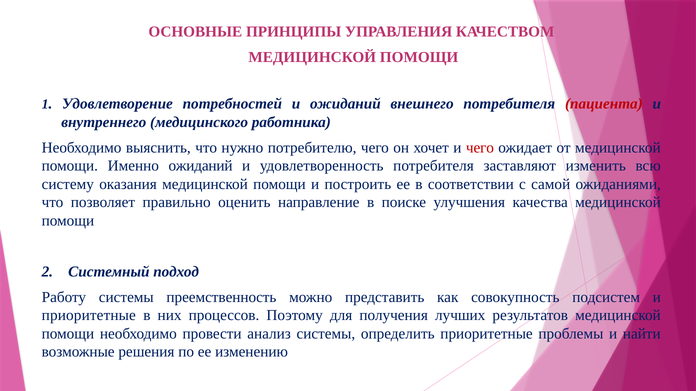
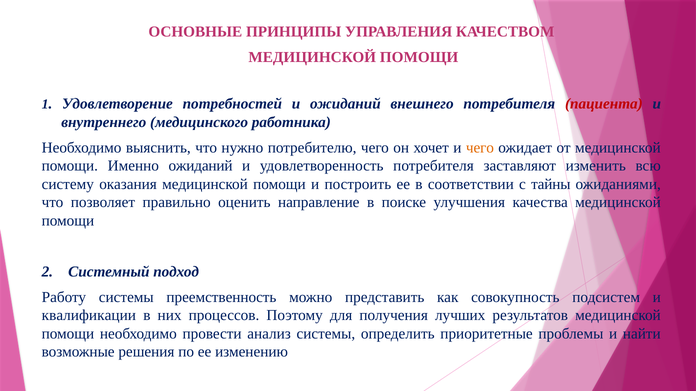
чего at (480, 148) colour: red -> orange
самой: самой -> тайны
приоритетные at (89, 316): приоритетные -> квалификации
